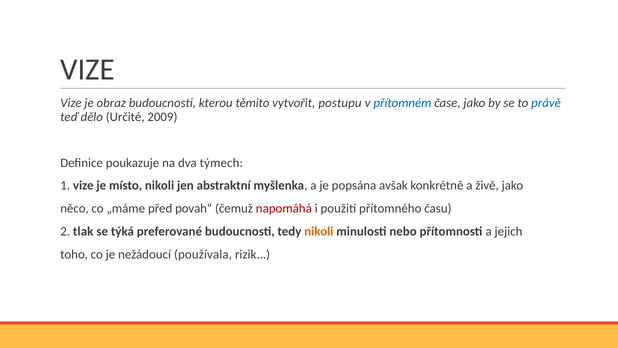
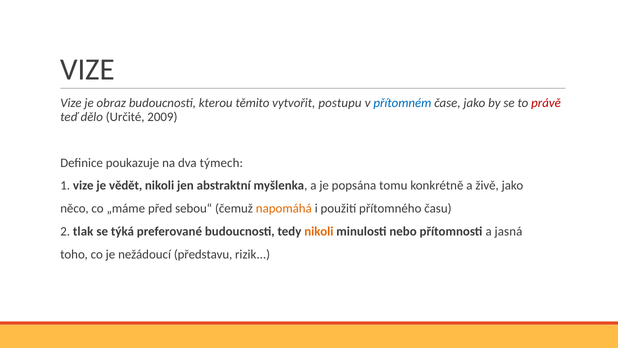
právě colour: blue -> red
místo: místo -> vědět
avšak: avšak -> tomu
povah“: povah“ -> sebou“
napomáhá colour: red -> orange
jejich: jejich -> jasná
používala: používala -> představu
